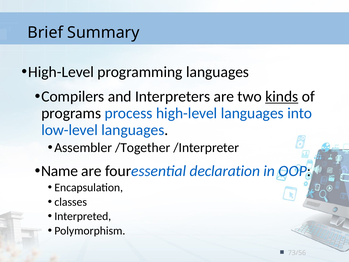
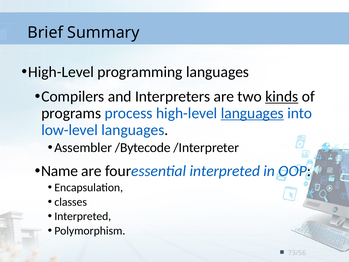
languages at (252, 113) underline: none -> present
/Together: /Together -> /Bytecode
fouressential declaration: declaration -> interpreted
